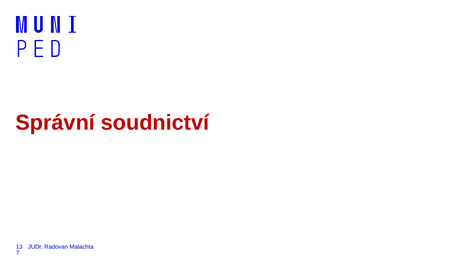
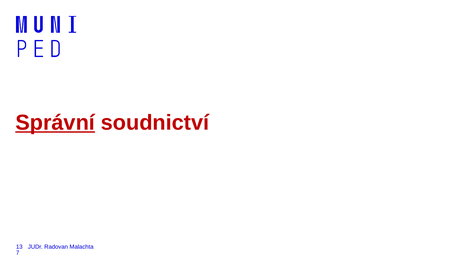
Správní underline: none -> present
